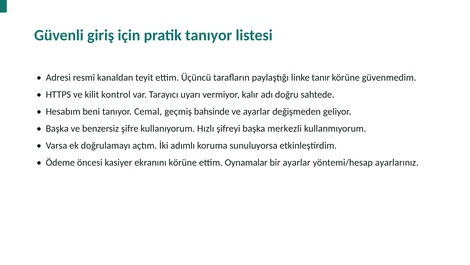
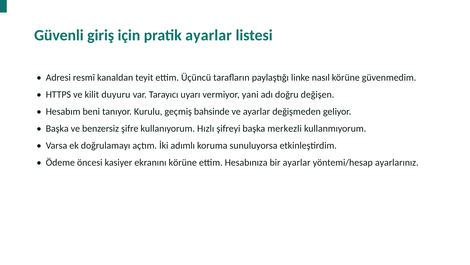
pratik tanıyor: tanıyor -> ayarlar
tanır: tanır -> nasıl
kontrol: kontrol -> duyuru
kalır: kalır -> yani
sahtede: sahtede -> değişen
Cemal: Cemal -> Kurulu
Oynamalar: Oynamalar -> Hesabınıza
